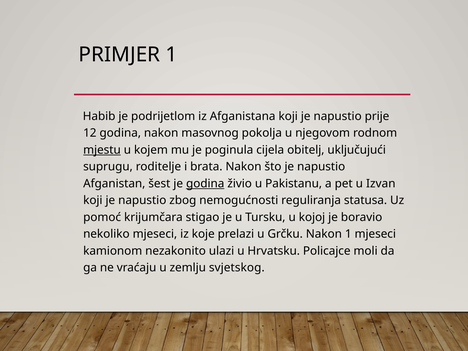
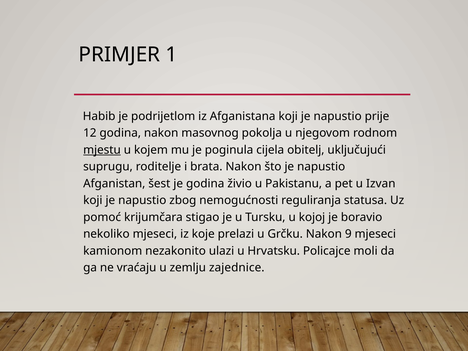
godina at (205, 184) underline: present -> none
Nakon 1: 1 -> 9
svjetskog: svjetskog -> zajednice
